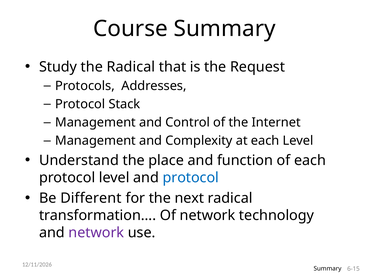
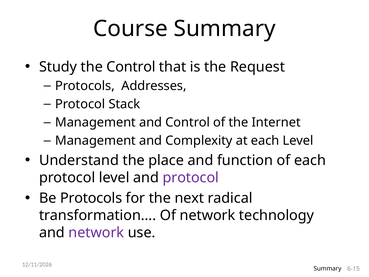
the Radical: Radical -> Control
protocol at (191, 178) colour: blue -> purple
Be Different: Different -> Protocols
